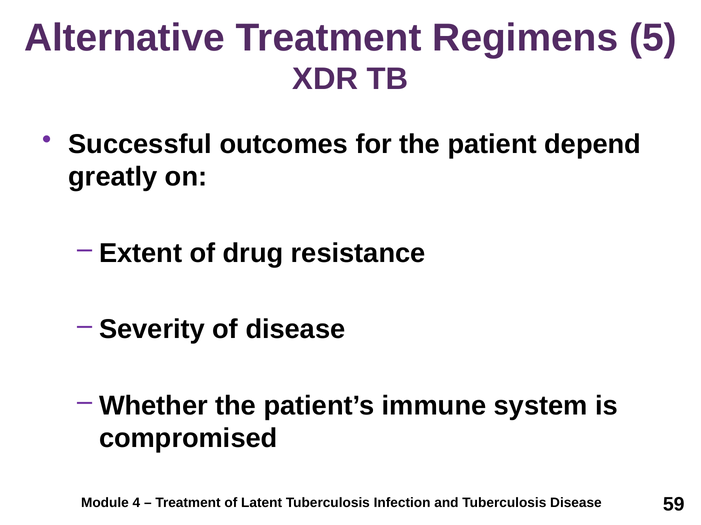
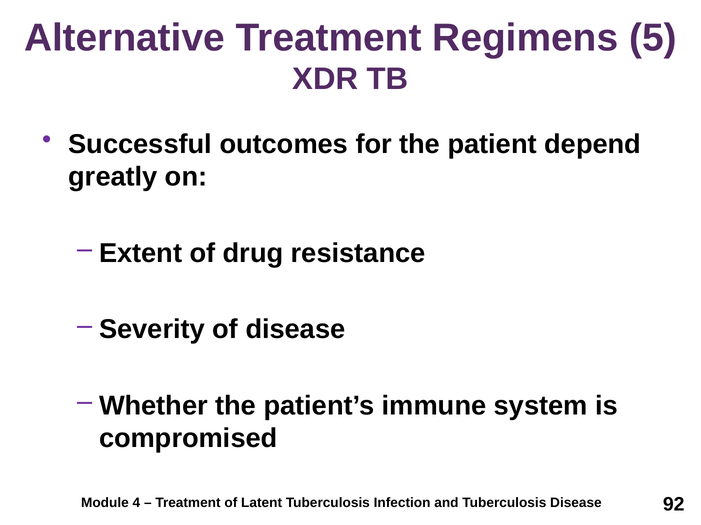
59: 59 -> 92
